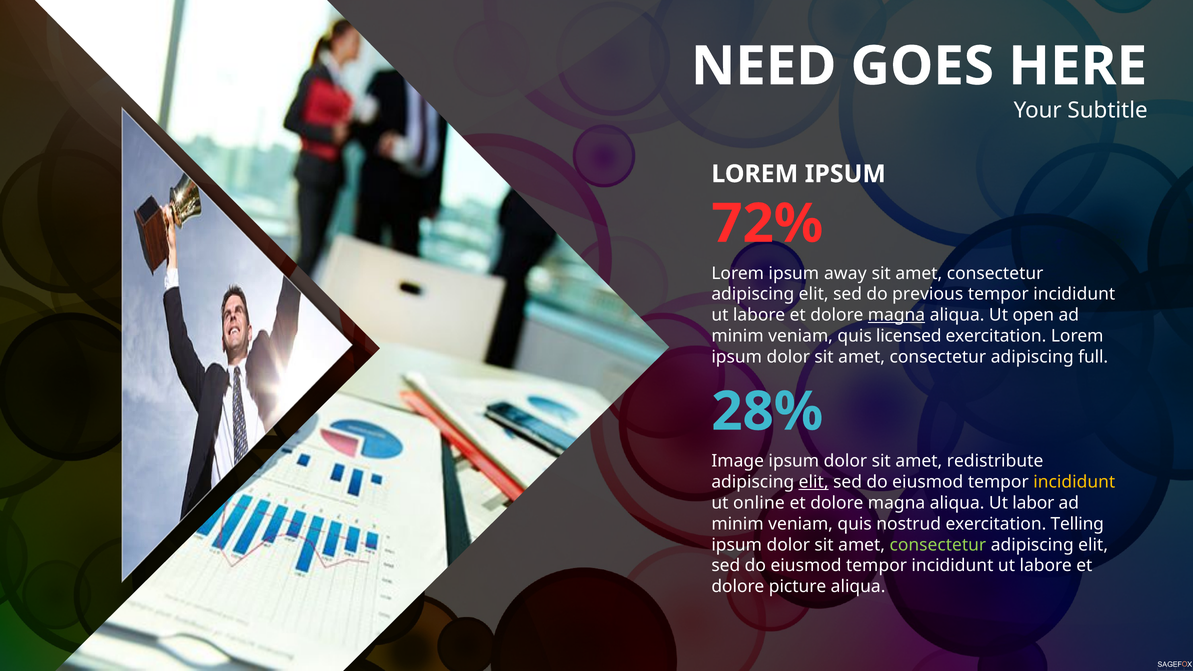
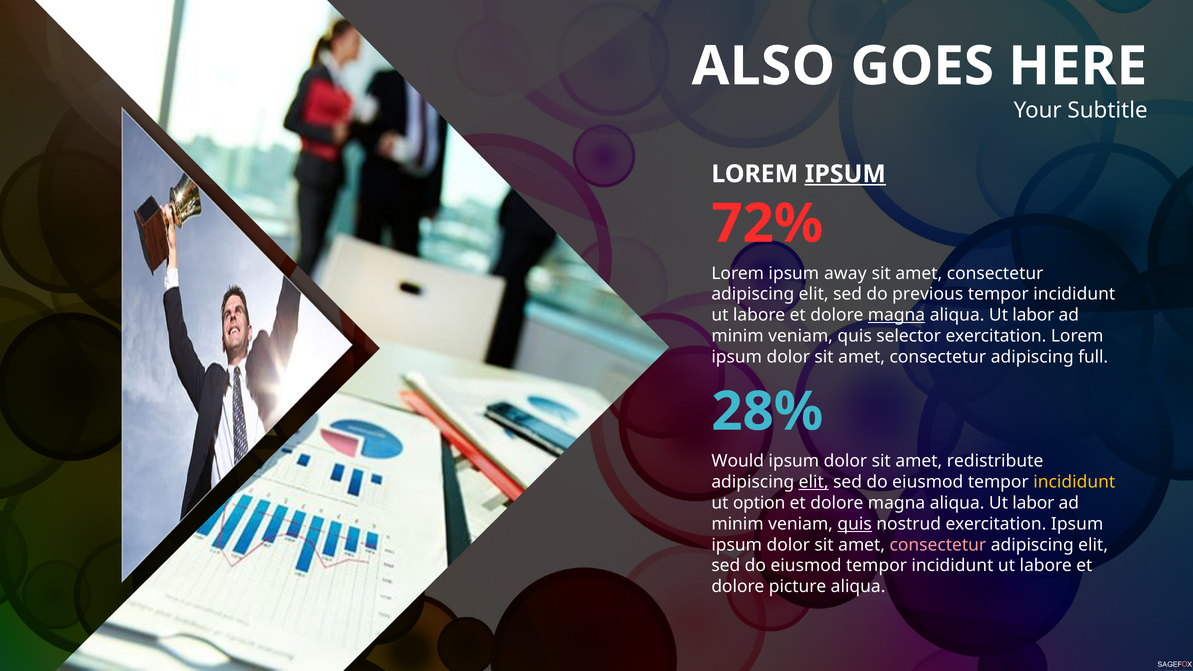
NEED: NEED -> ALSO
IPSUM at (845, 174) underline: none -> present
open at (1033, 315): open -> labor
licensed: licensed -> selector
Image: Image -> Would
online: online -> option
quis at (855, 524) underline: none -> present
exercitation Telling: Telling -> Ipsum
consectetur at (938, 545) colour: light green -> pink
